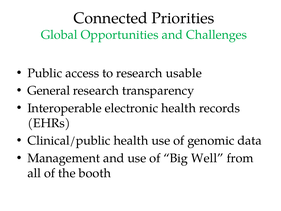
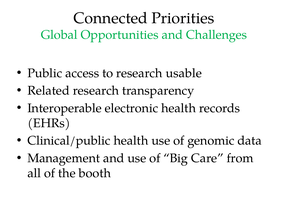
General: General -> Related
Well: Well -> Care
